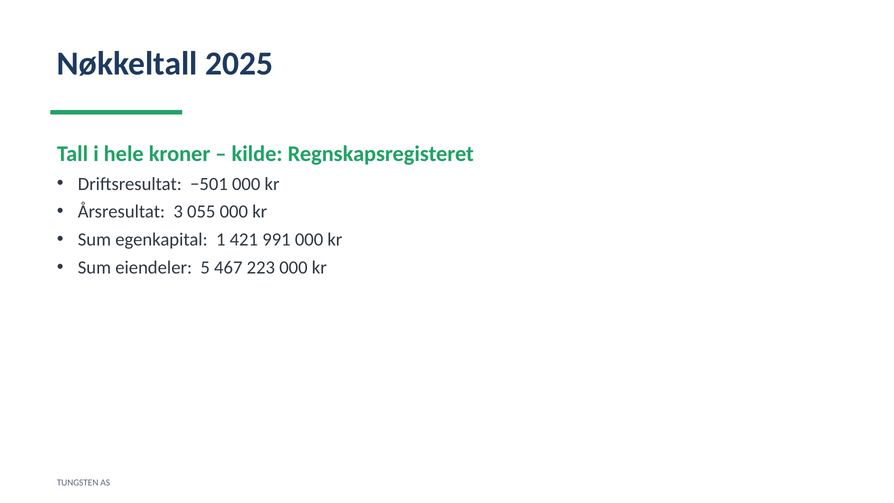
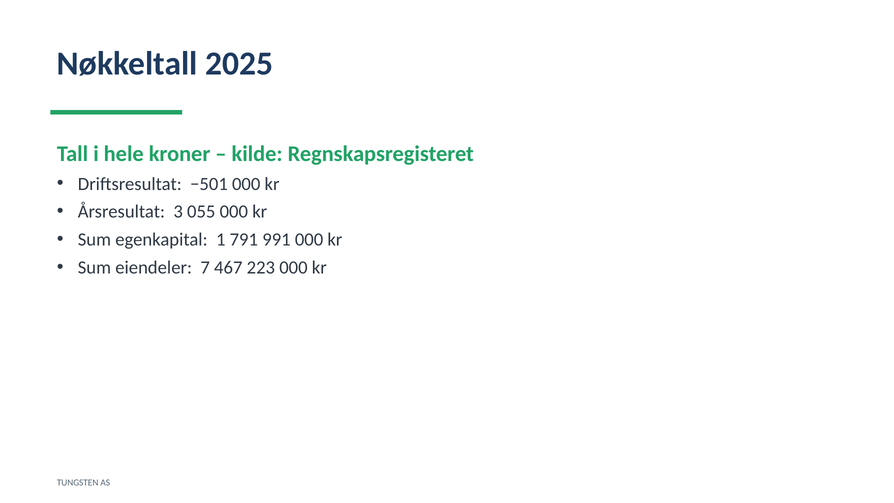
421: 421 -> 791
5: 5 -> 7
